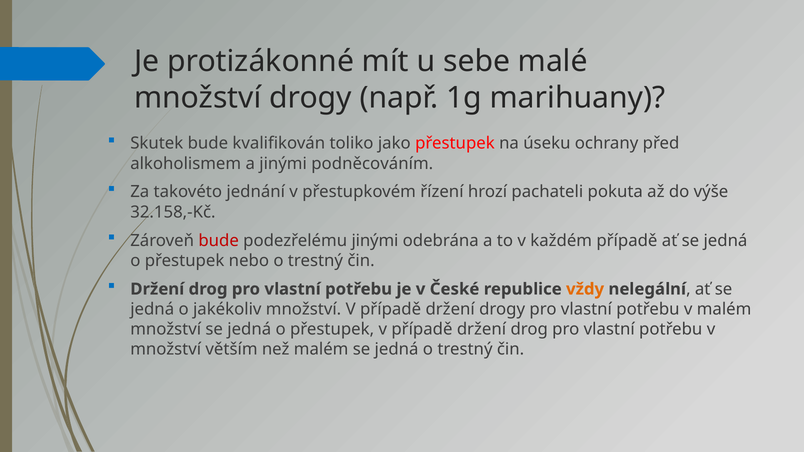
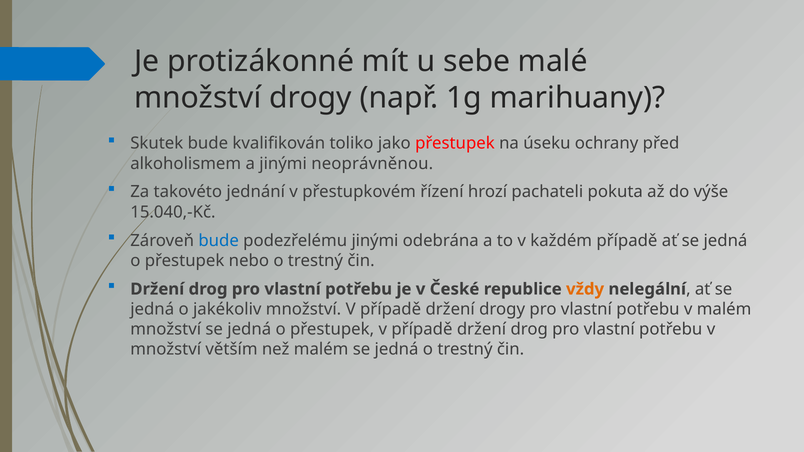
podněcováním: podněcováním -> neoprávněnou
32.158,-Kč: 32.158,-Kč -> 15.040,-Kč
bude at (219, 241) colour: red -> blue
